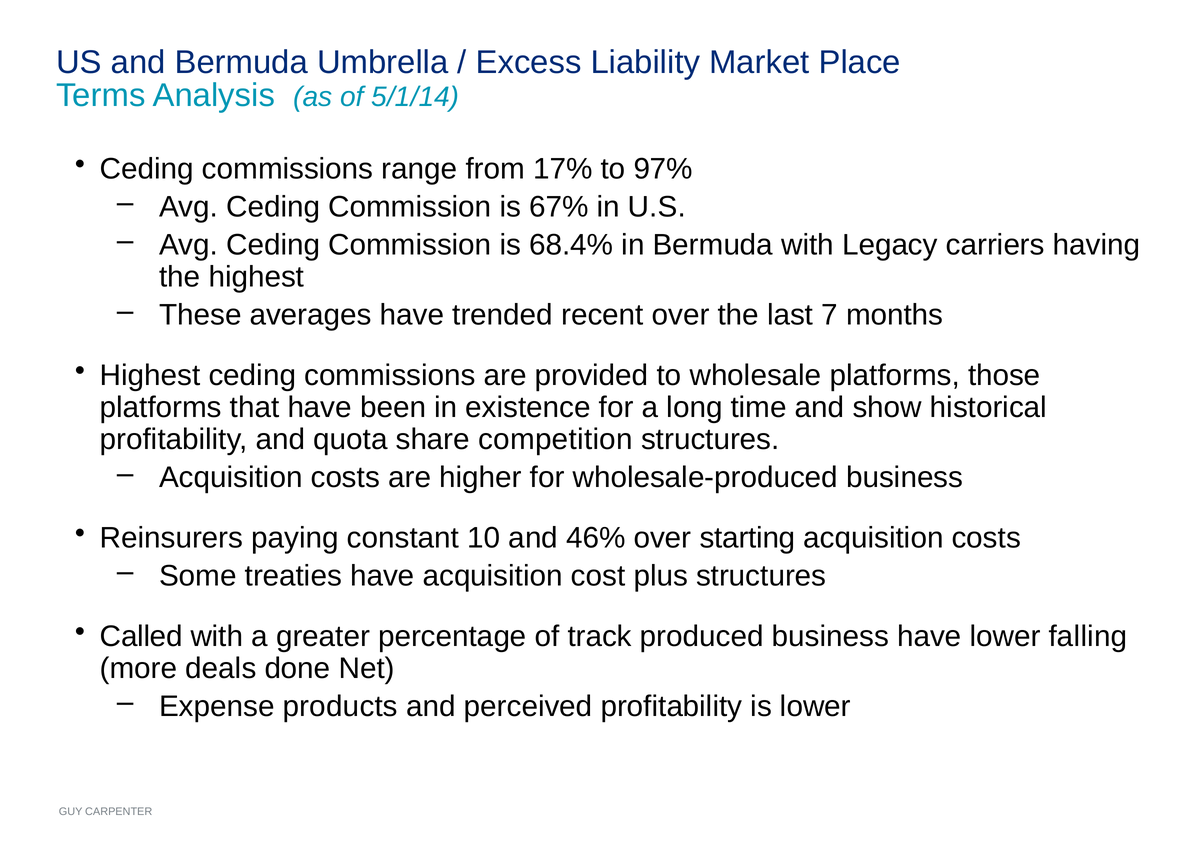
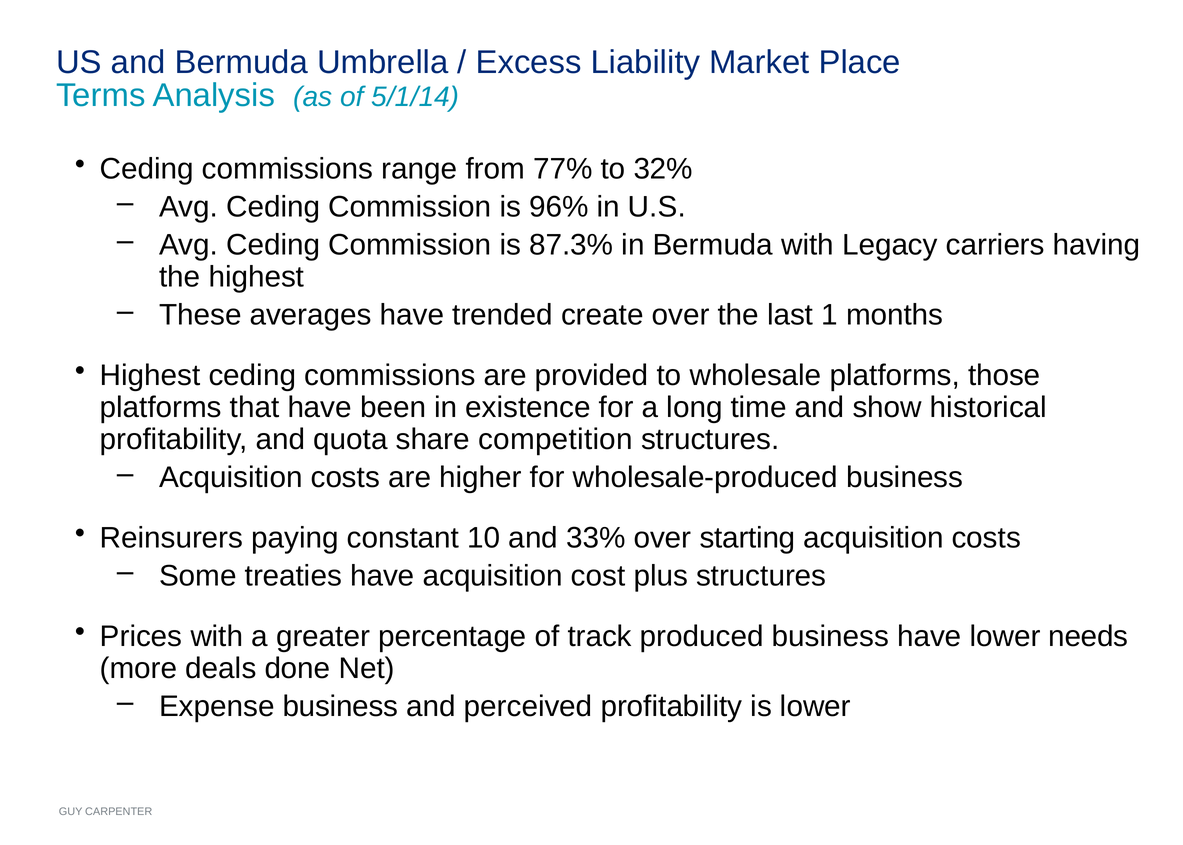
17%: 17% -> 77%
97%: 97% -> 32%
67%: 67% -> 96%
68.4%: 68.4% -> 87.3%
recent: recent -> create
7: 7 -> 1
46%: 46% -> 33%
Called: Called -> Prices
falling: falling -> needs
Expense products: products -> business
